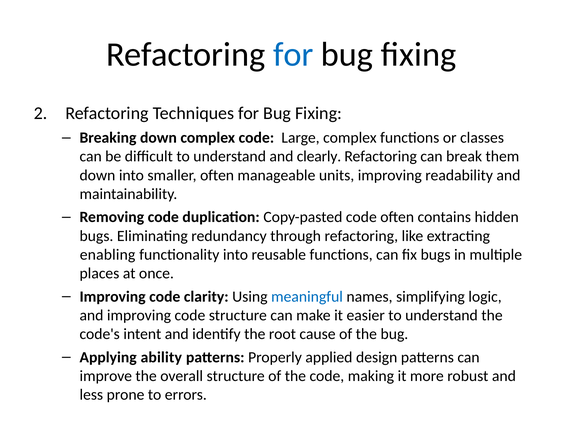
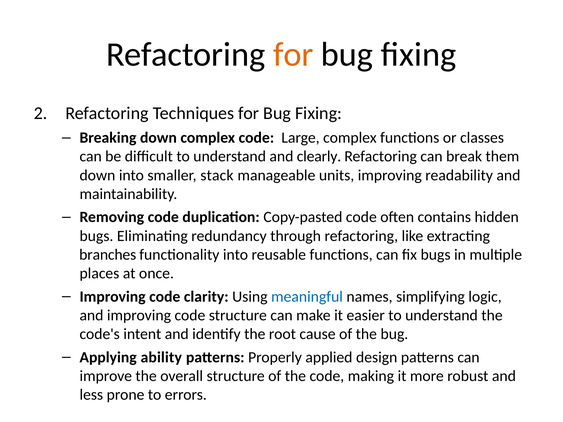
for at (293, 55) colour: blue -> orange
smaller often: often -> stack
enabling: enabling -> branches
